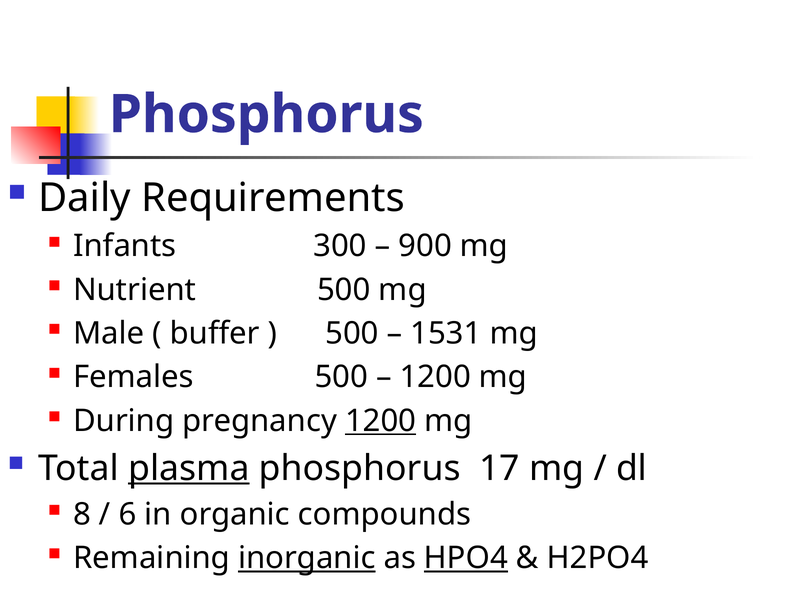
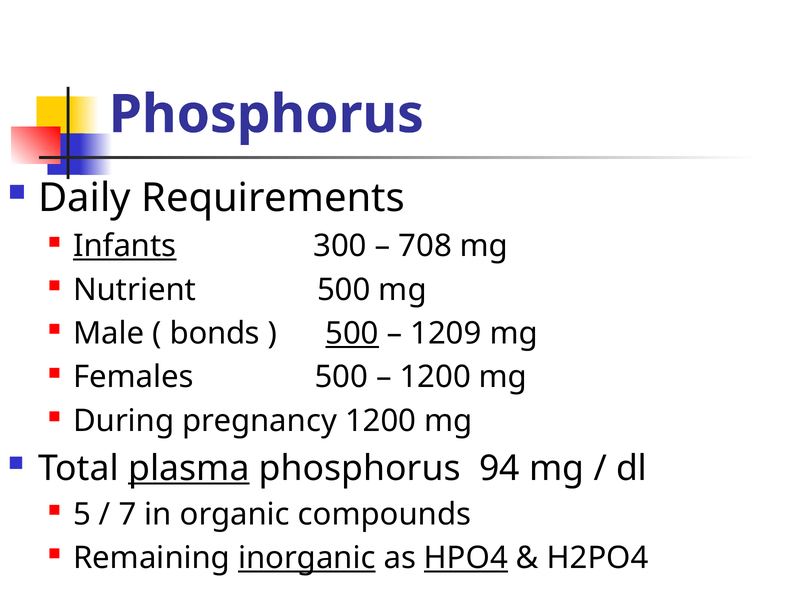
Infants underline: none -> present
900: 900 -> 708
buffer: buffer -> bonds
500 at (352, 333) underline: none -> present
1531: 1531 -> 1209
1200 at (381, 421) underline: present -> none
17: 17 -> 94
8: 8 -> 5
6: 6 -> 7
